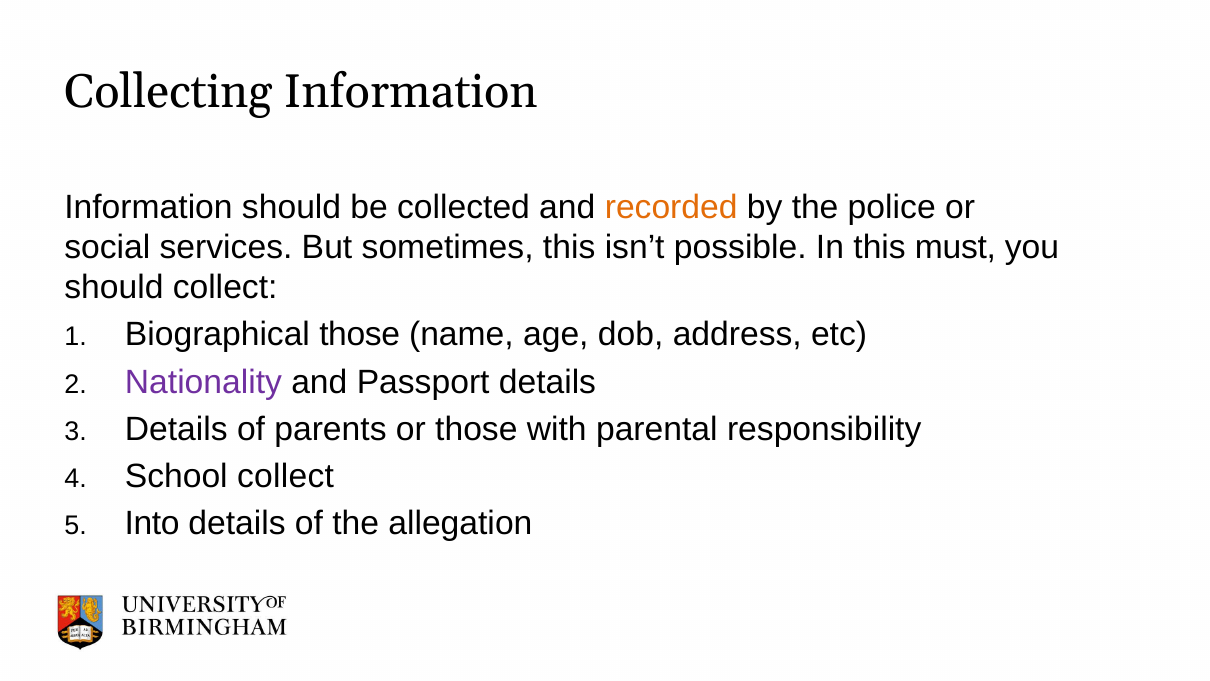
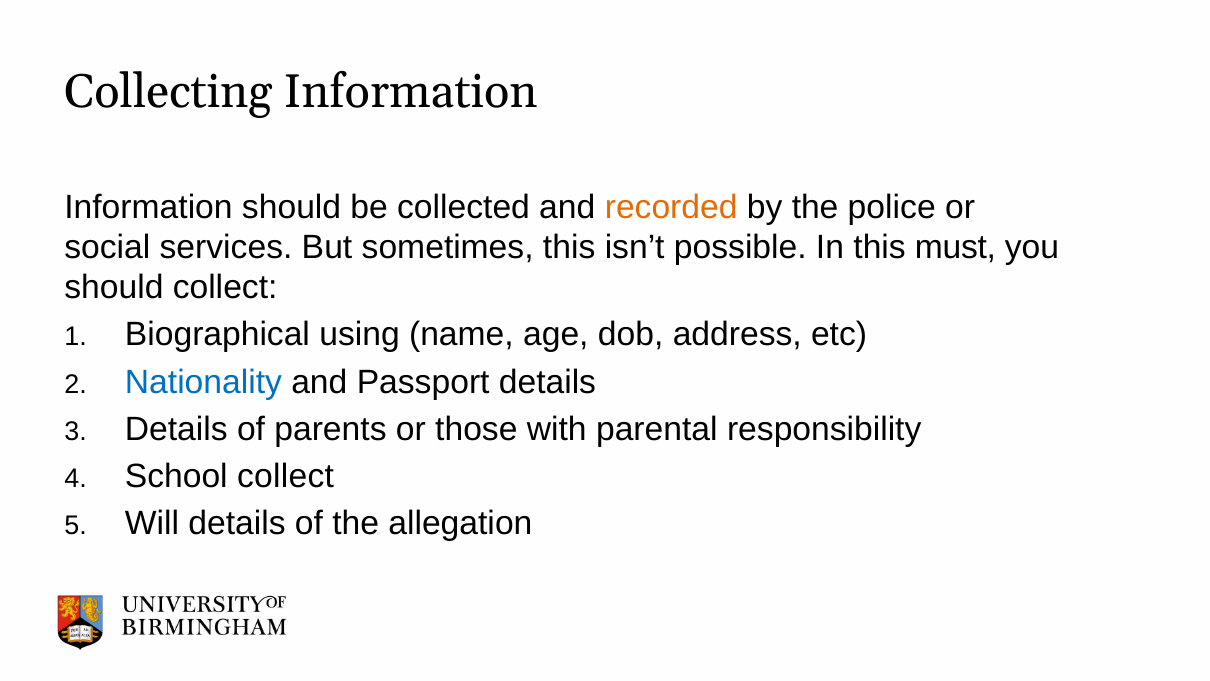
Biographical those: those -> using
Nationality colour: purple -> blue
Into: Into -> Will
